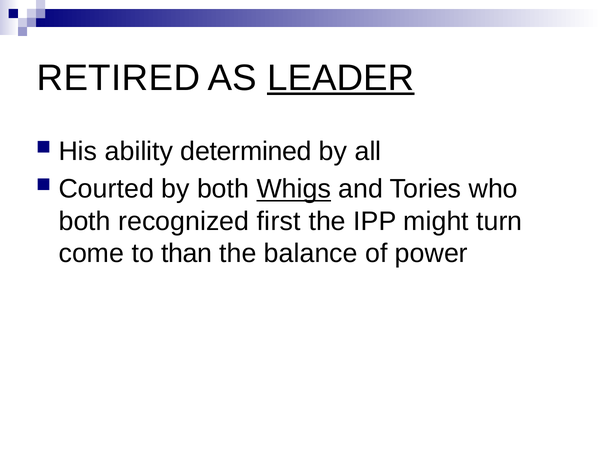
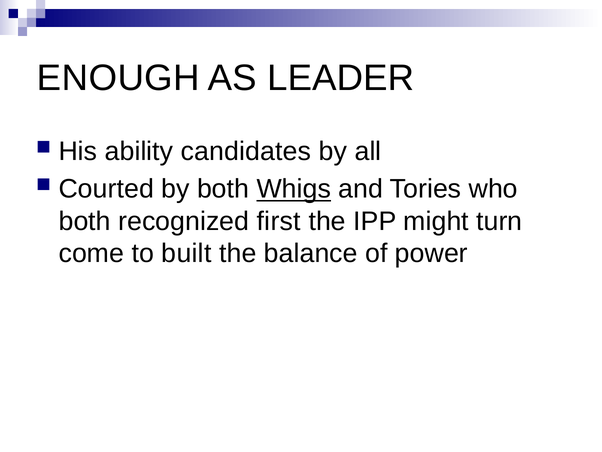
RETIRED: RETIRED -> ENOUGH
LEADER underline: present -> none
determined: determined -> candidates
than: than -> built
